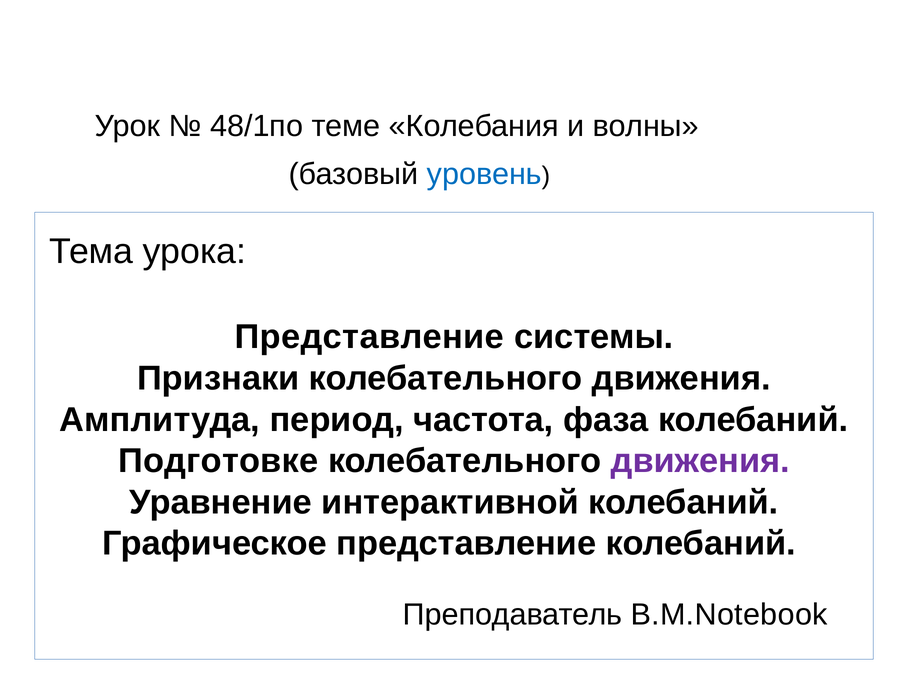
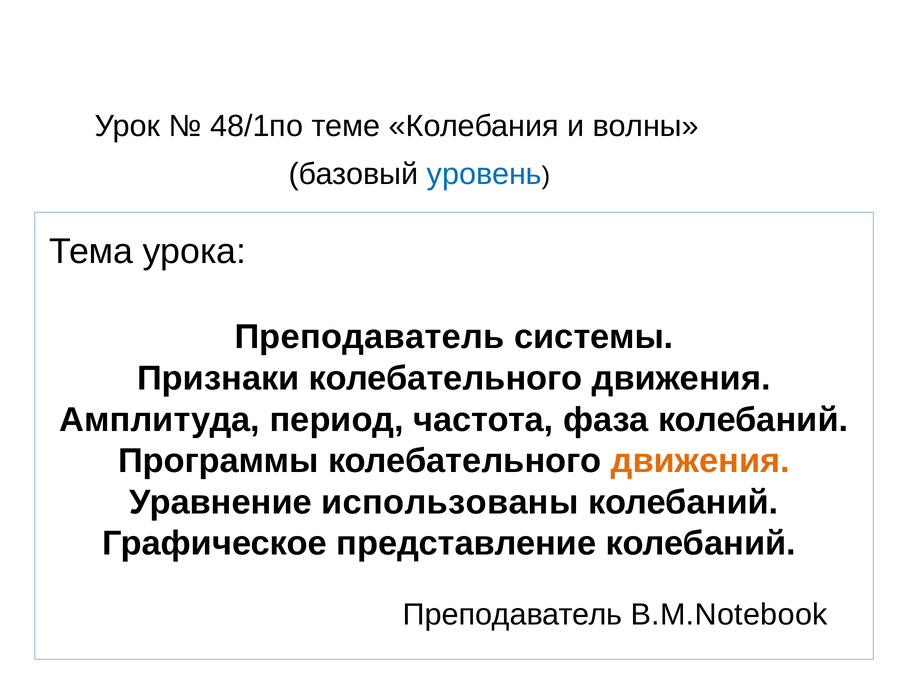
Представление at (369, 337): Представление -> Преподаватель
Подготовке: Подготовке -> Программы
движения at (700, 461) colour: purple -> orange
интерактивной: интерактивной -> использованы
